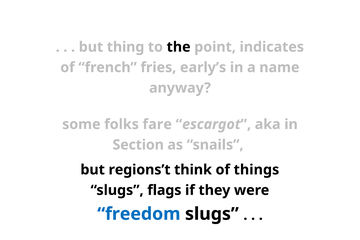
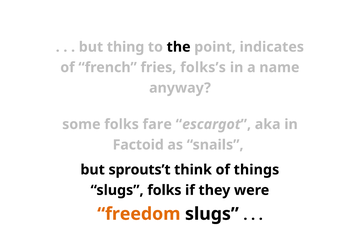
early’s: early’s -> folks’s
Section: Section -> Factoid
regions’t: regions’t -> sprouts’t
slugs flags: flags -> folks
freedom colour: blue -> orange
